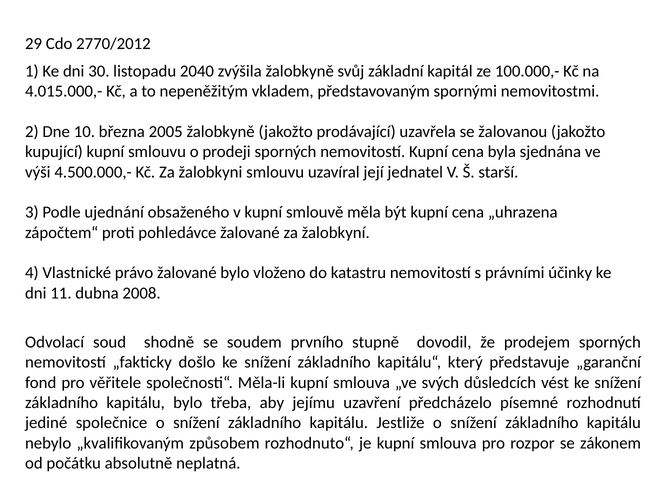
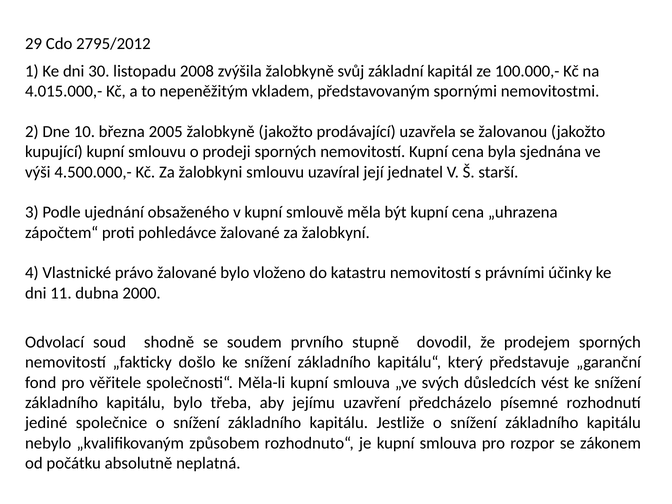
2770/2012: 2770/2012 -> 2795/2012
2040: 2040 -> 2008
2008: 2008 -> 2000
